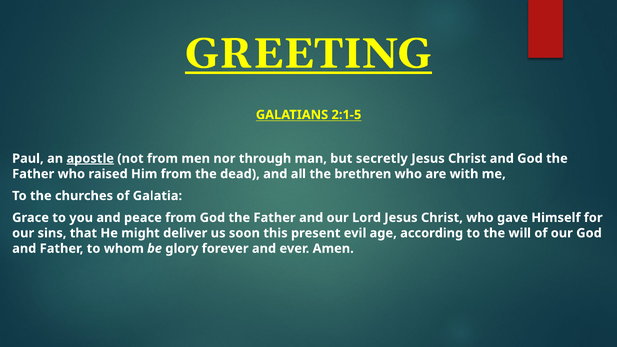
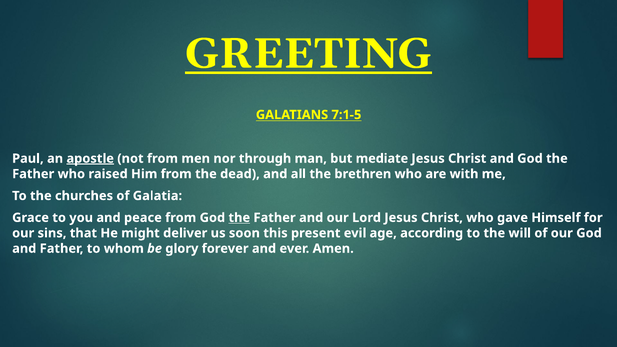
2:1-5: 2:1-5 -> 7:1-5
secretly: secretly -> mediate
the at (239, 218) underline: none -> present
